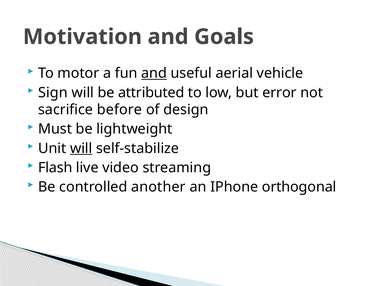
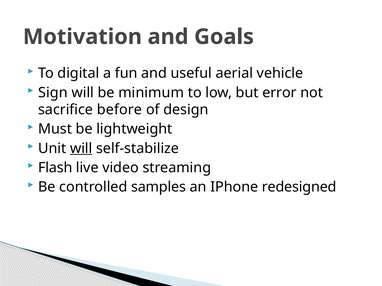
motor: motor -> digital
and at (154, 73) underline: present -> none
attributed: attributed -> minimum
another: another -> samples
orthogonal: orthogonal -> redesigned
